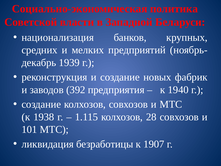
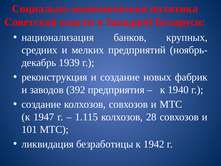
1938: 1938 -> 1947
1907: 1907 -> 1942
